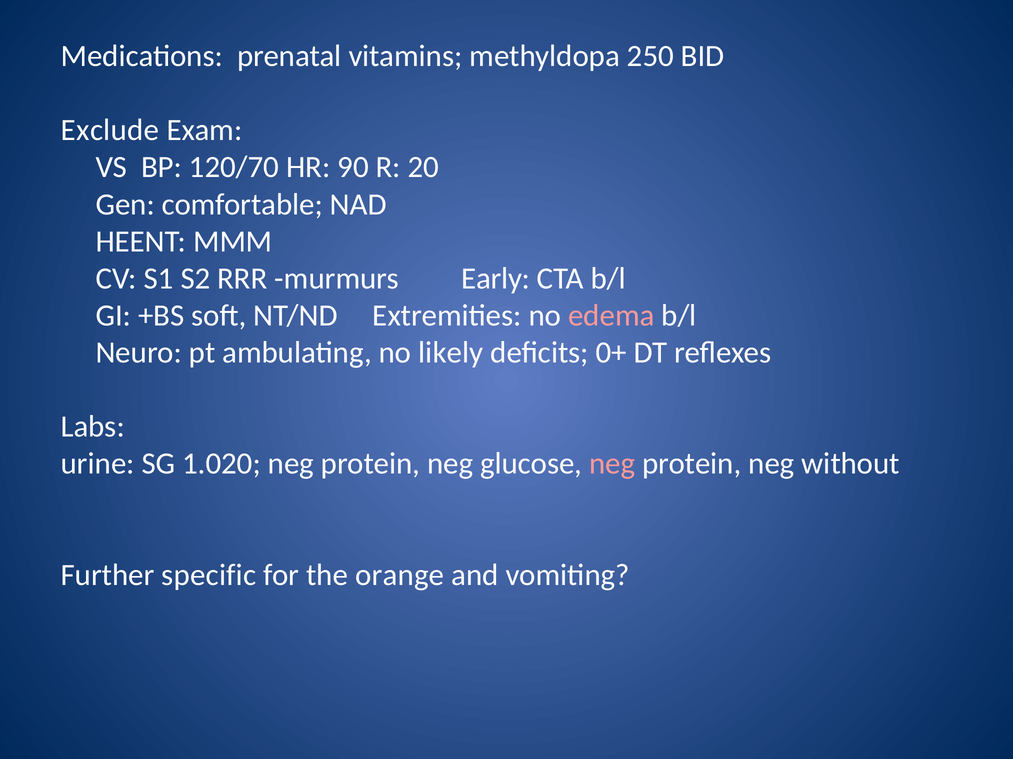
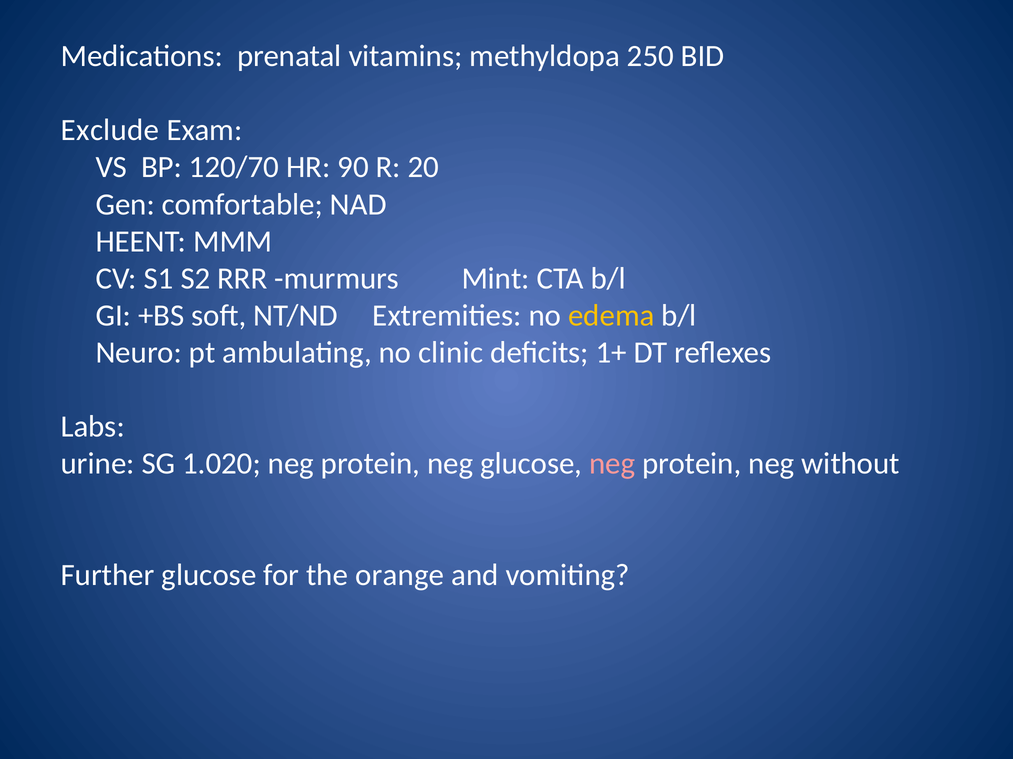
Early: Early -> Mint
edema colour: pink -> yellow
likely: likely -> clinic
0+: 0+ -> 1+
Further specific: specific -> glucose
